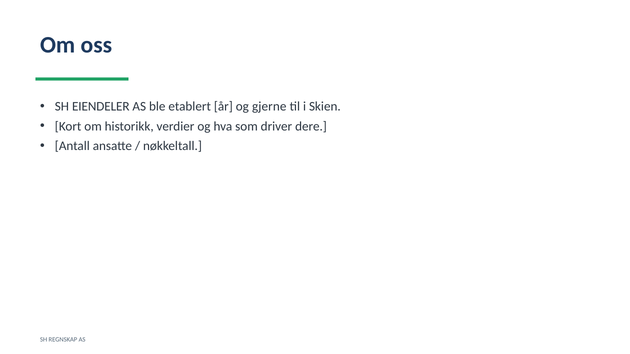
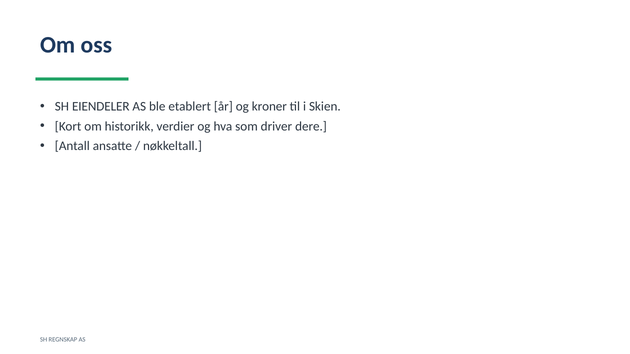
gjerne: gjerne -> kroner
